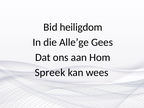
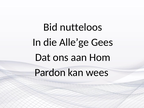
heiligdom: heiligdom -> nutteloos
Spreek: Spreek -> Pardon
